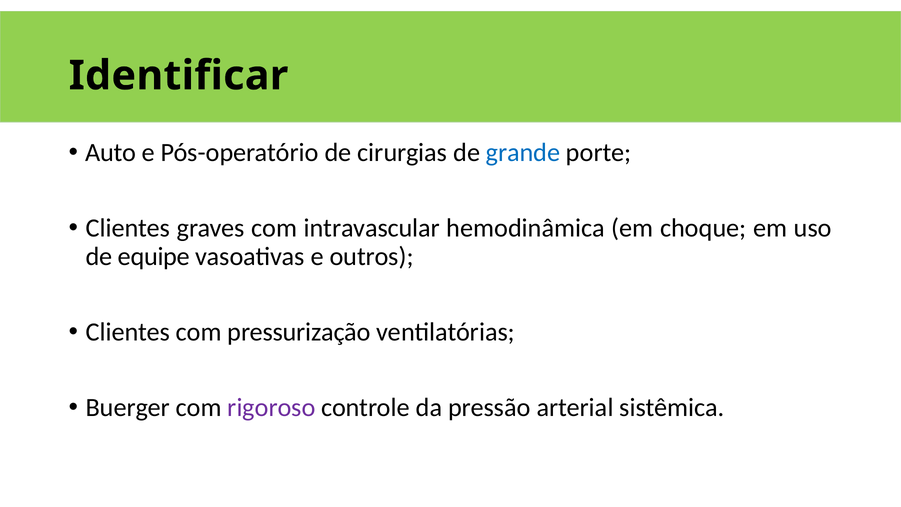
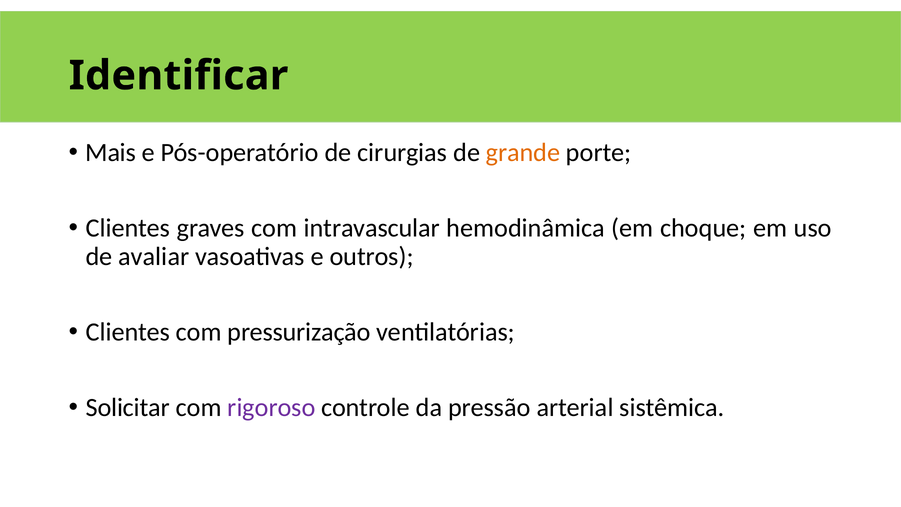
Auto: Auto -> Mais
grande colour: blue -> orange
equipe: equipe -> avaliar
Buerger: Buerger -> Solicitar
